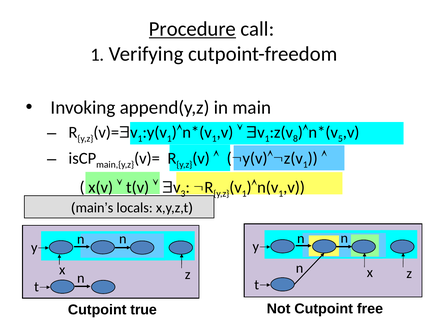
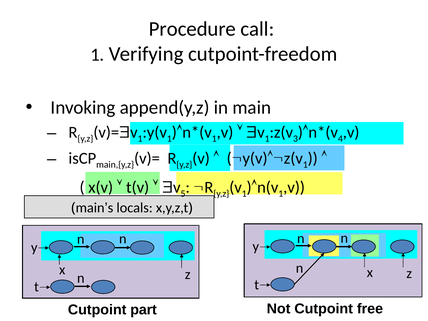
Procedure underline: present -> none
8: 8 -> 3
5: 5 -> 4
3: 3 -> 5
true: true -> part
